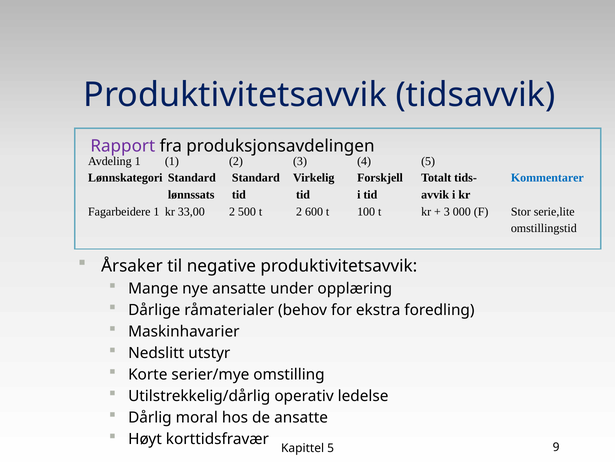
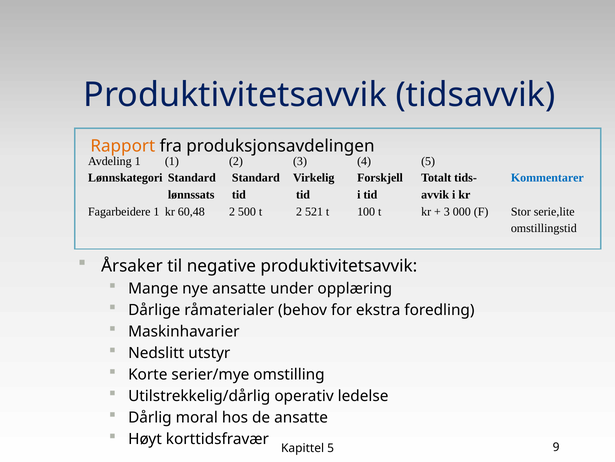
Rapport colour: purple -> orange
33,00: 33,00 -> 60,48
600: 600 -> 521
